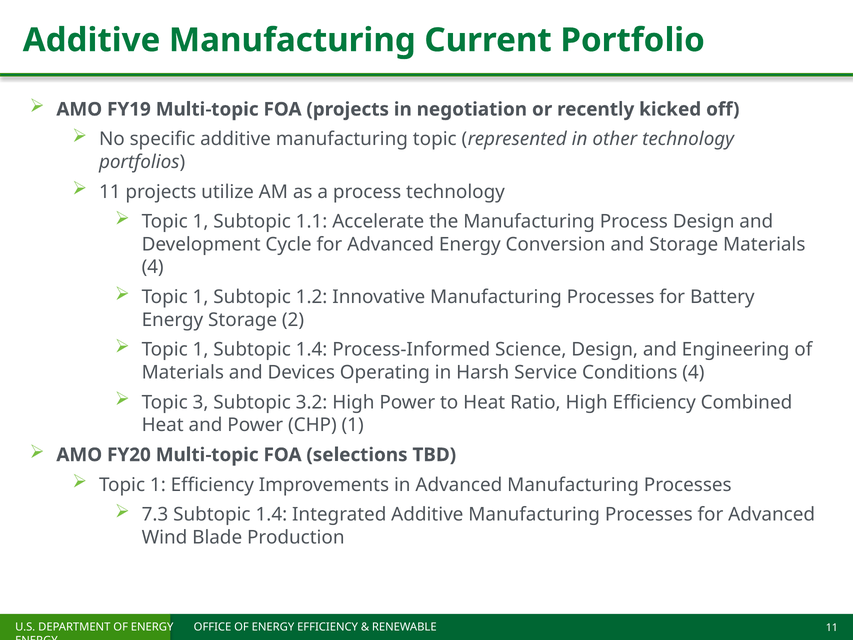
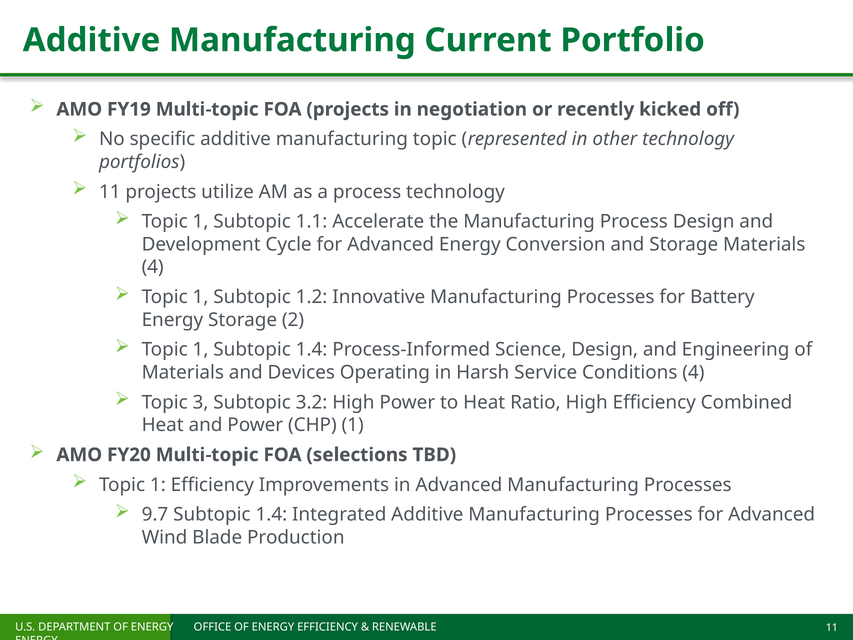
7.3: 7.3 -> 9.7
